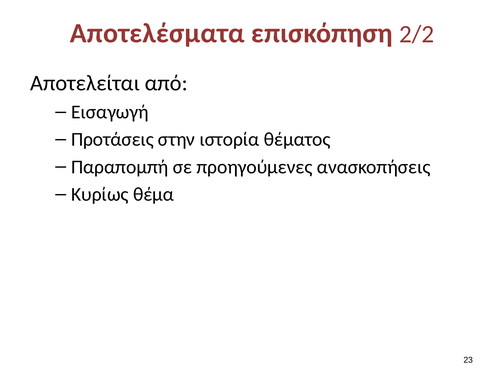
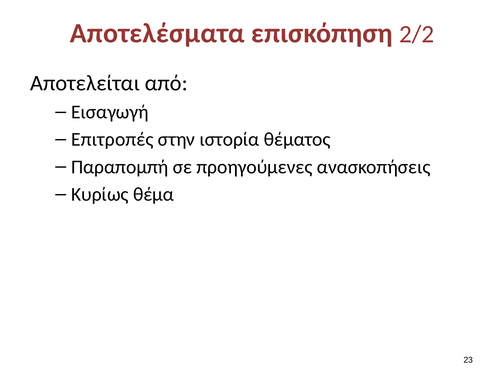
Προτάσεις: Προτάσεις -> Επιτροπές
